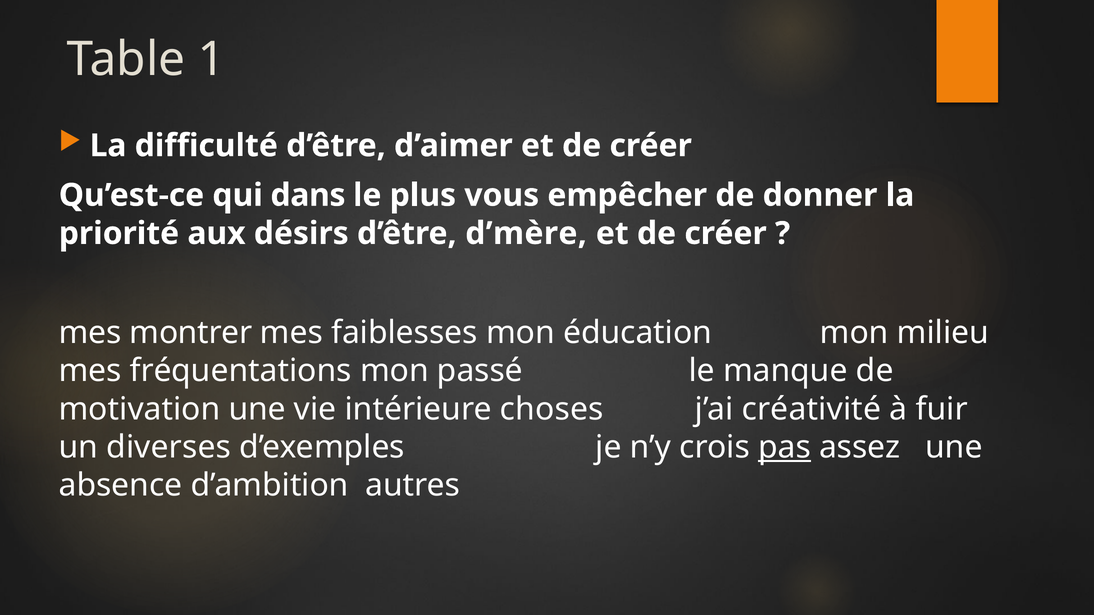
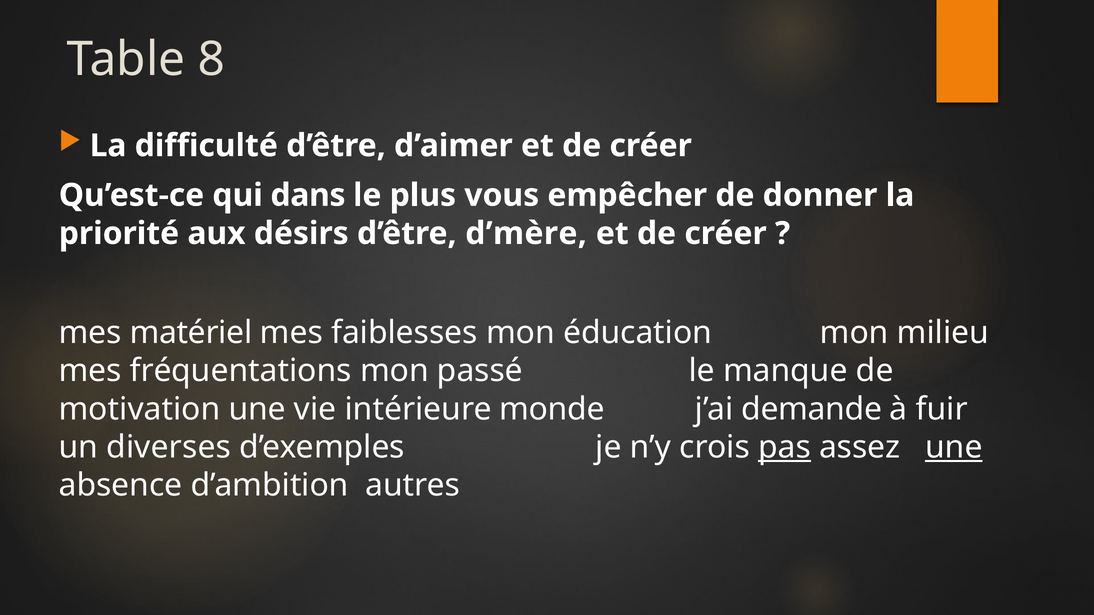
1: 1 -> 8
montrer: montrer -> matériel
choses: choses -> monde
créativité: créativité -> demande
une at (954, 447) underline: none -> present
